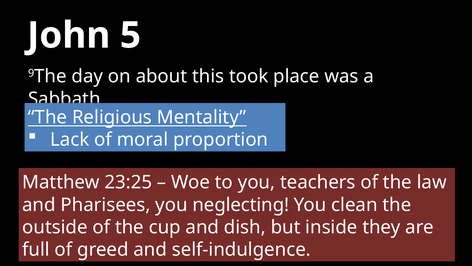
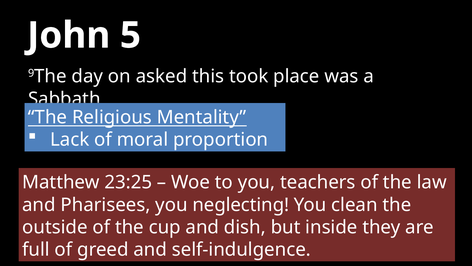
about: about -> asked
